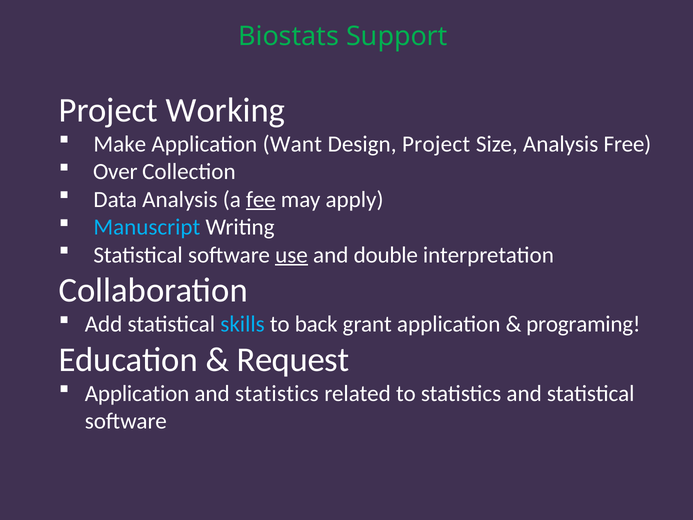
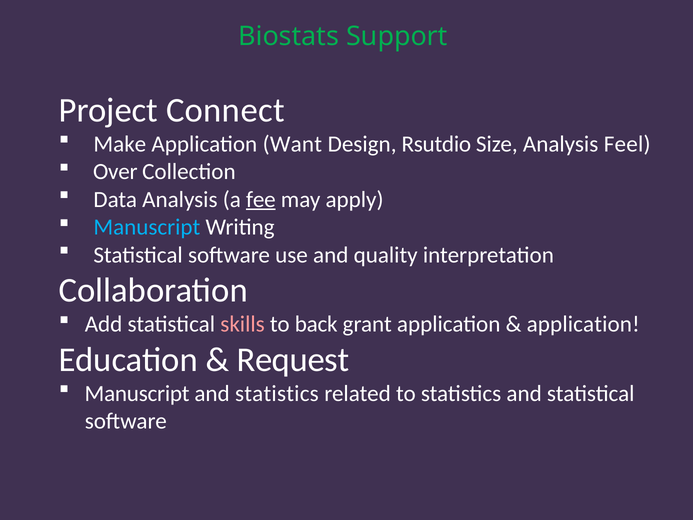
Working: Working -> Connect
Design Project: Project -> Rsutdio
Free: Free -> Feel
use underline: present -> none
double: double -> quality
skills colour: light blue -> pink
programing at (583, 324): programing -> application
Application at (137, 393): Application -> Manuscript
